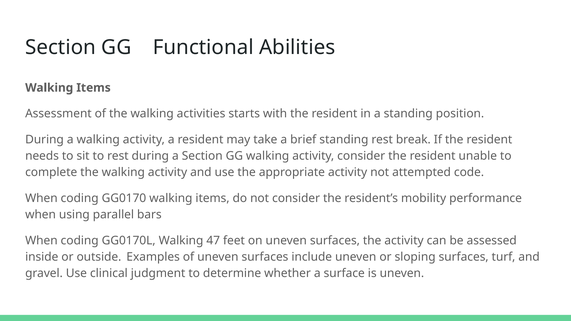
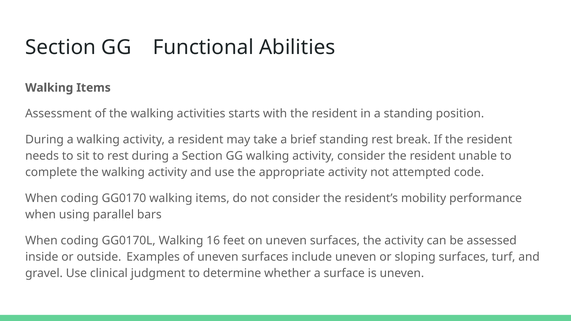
47: 47 -> 16
